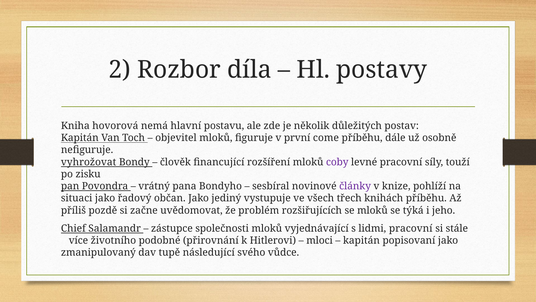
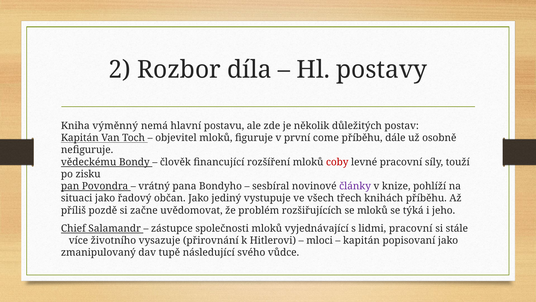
hovorová: hovorová -> výměnný
vyhrožovat: vyhrožovat -> vědeckému
coby colour: purple -> red
podobné: podobné -> vysazuje
